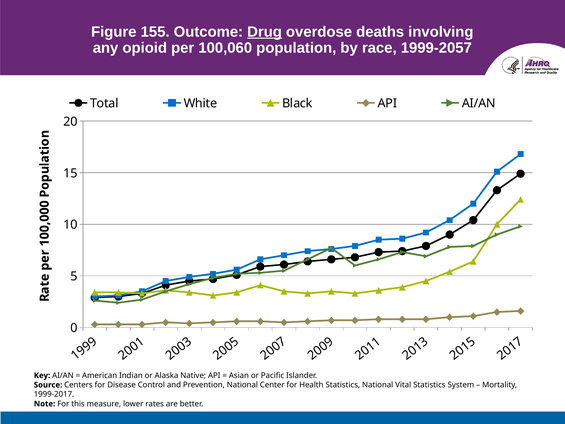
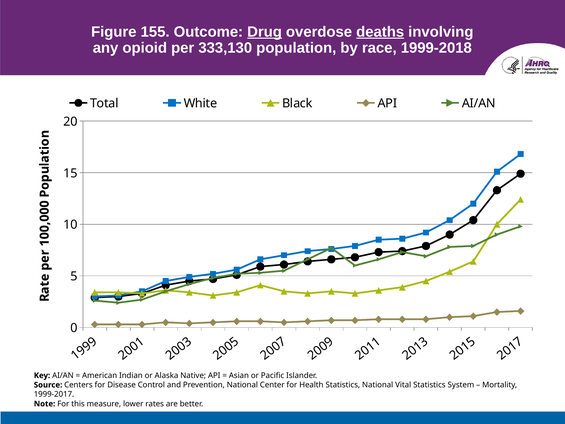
deaths underline: none -> present
100,060: 100,060 -> 333,130
1999-2057: 1999-2057 -> 1999-2018
